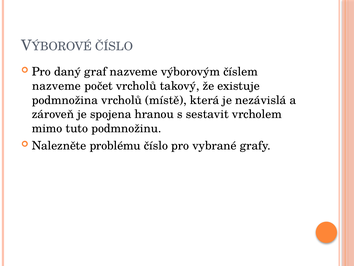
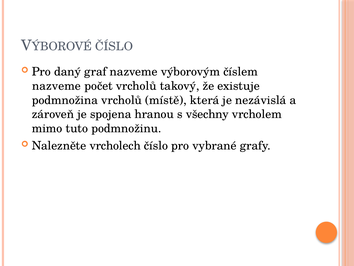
sestavit: sestavit -> všechny
problému: problému -> vrcholech
